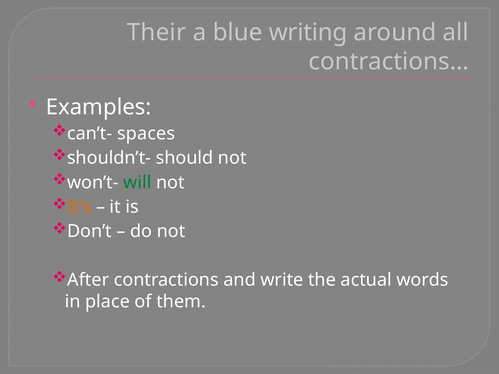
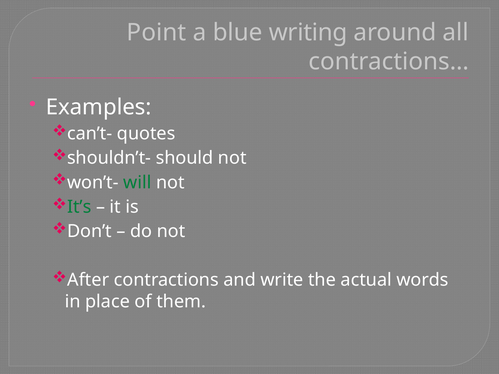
Their: Their -> Point
spaces: spaces -> quotes
It’s colour: orange -> green
